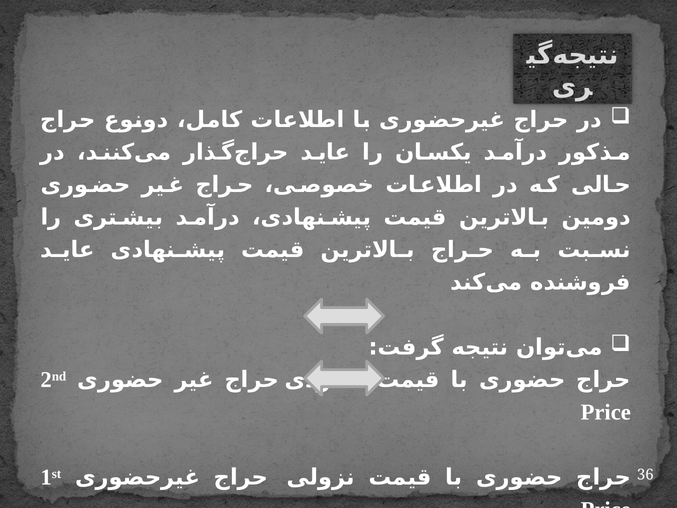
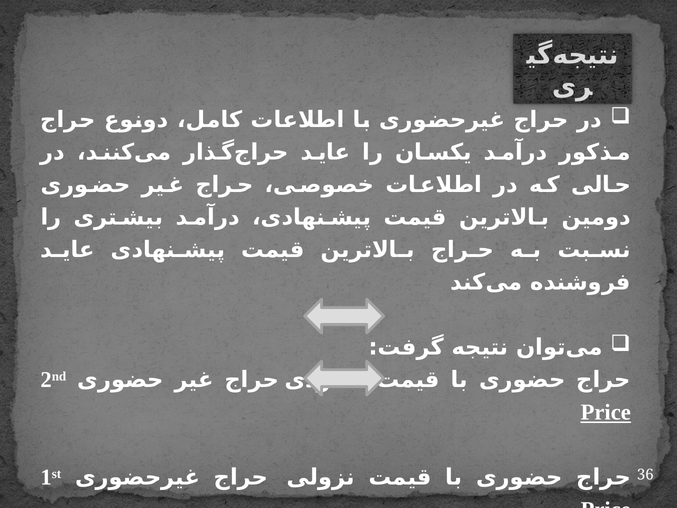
Price at (606, 412) underline: none -> present
